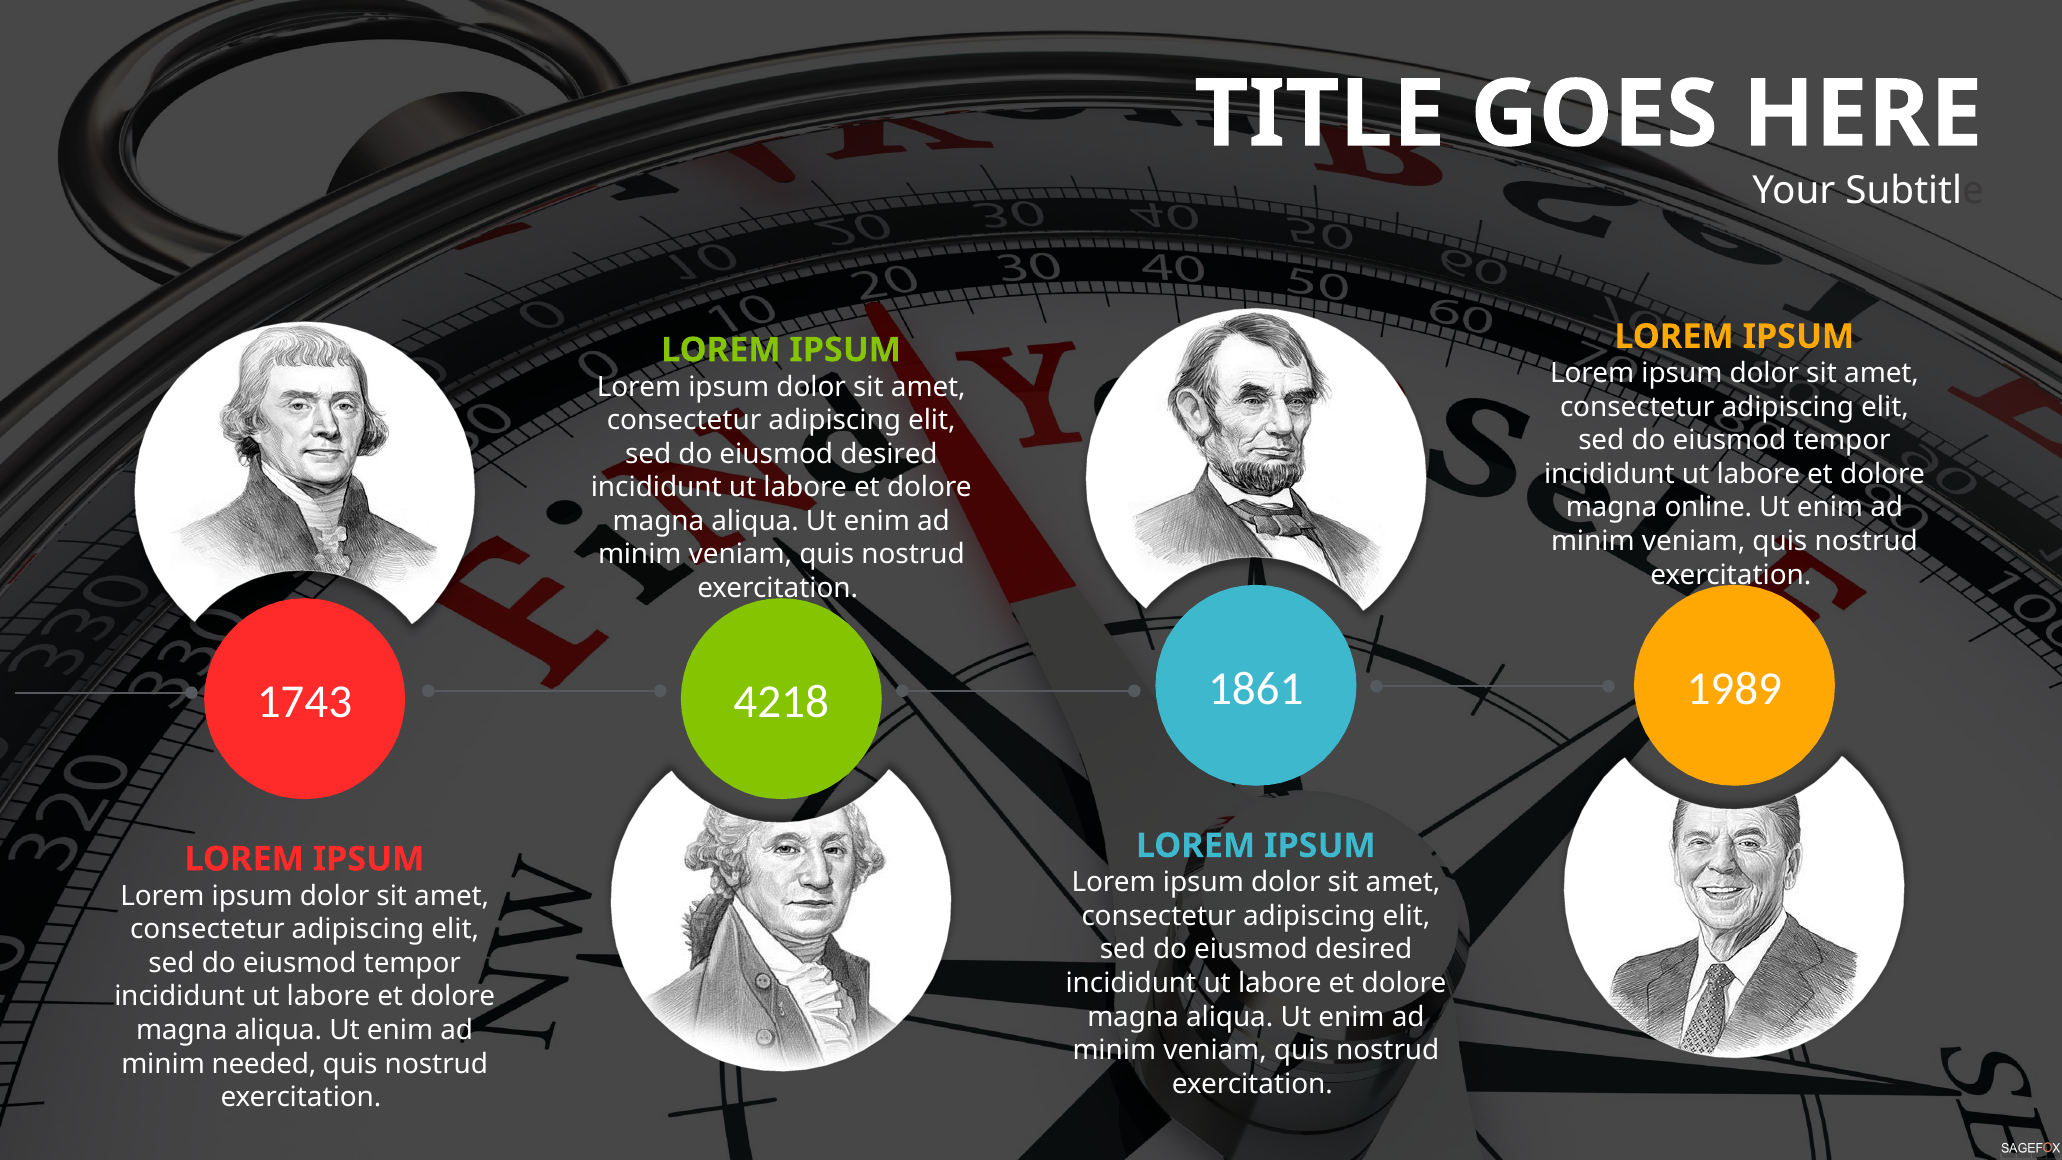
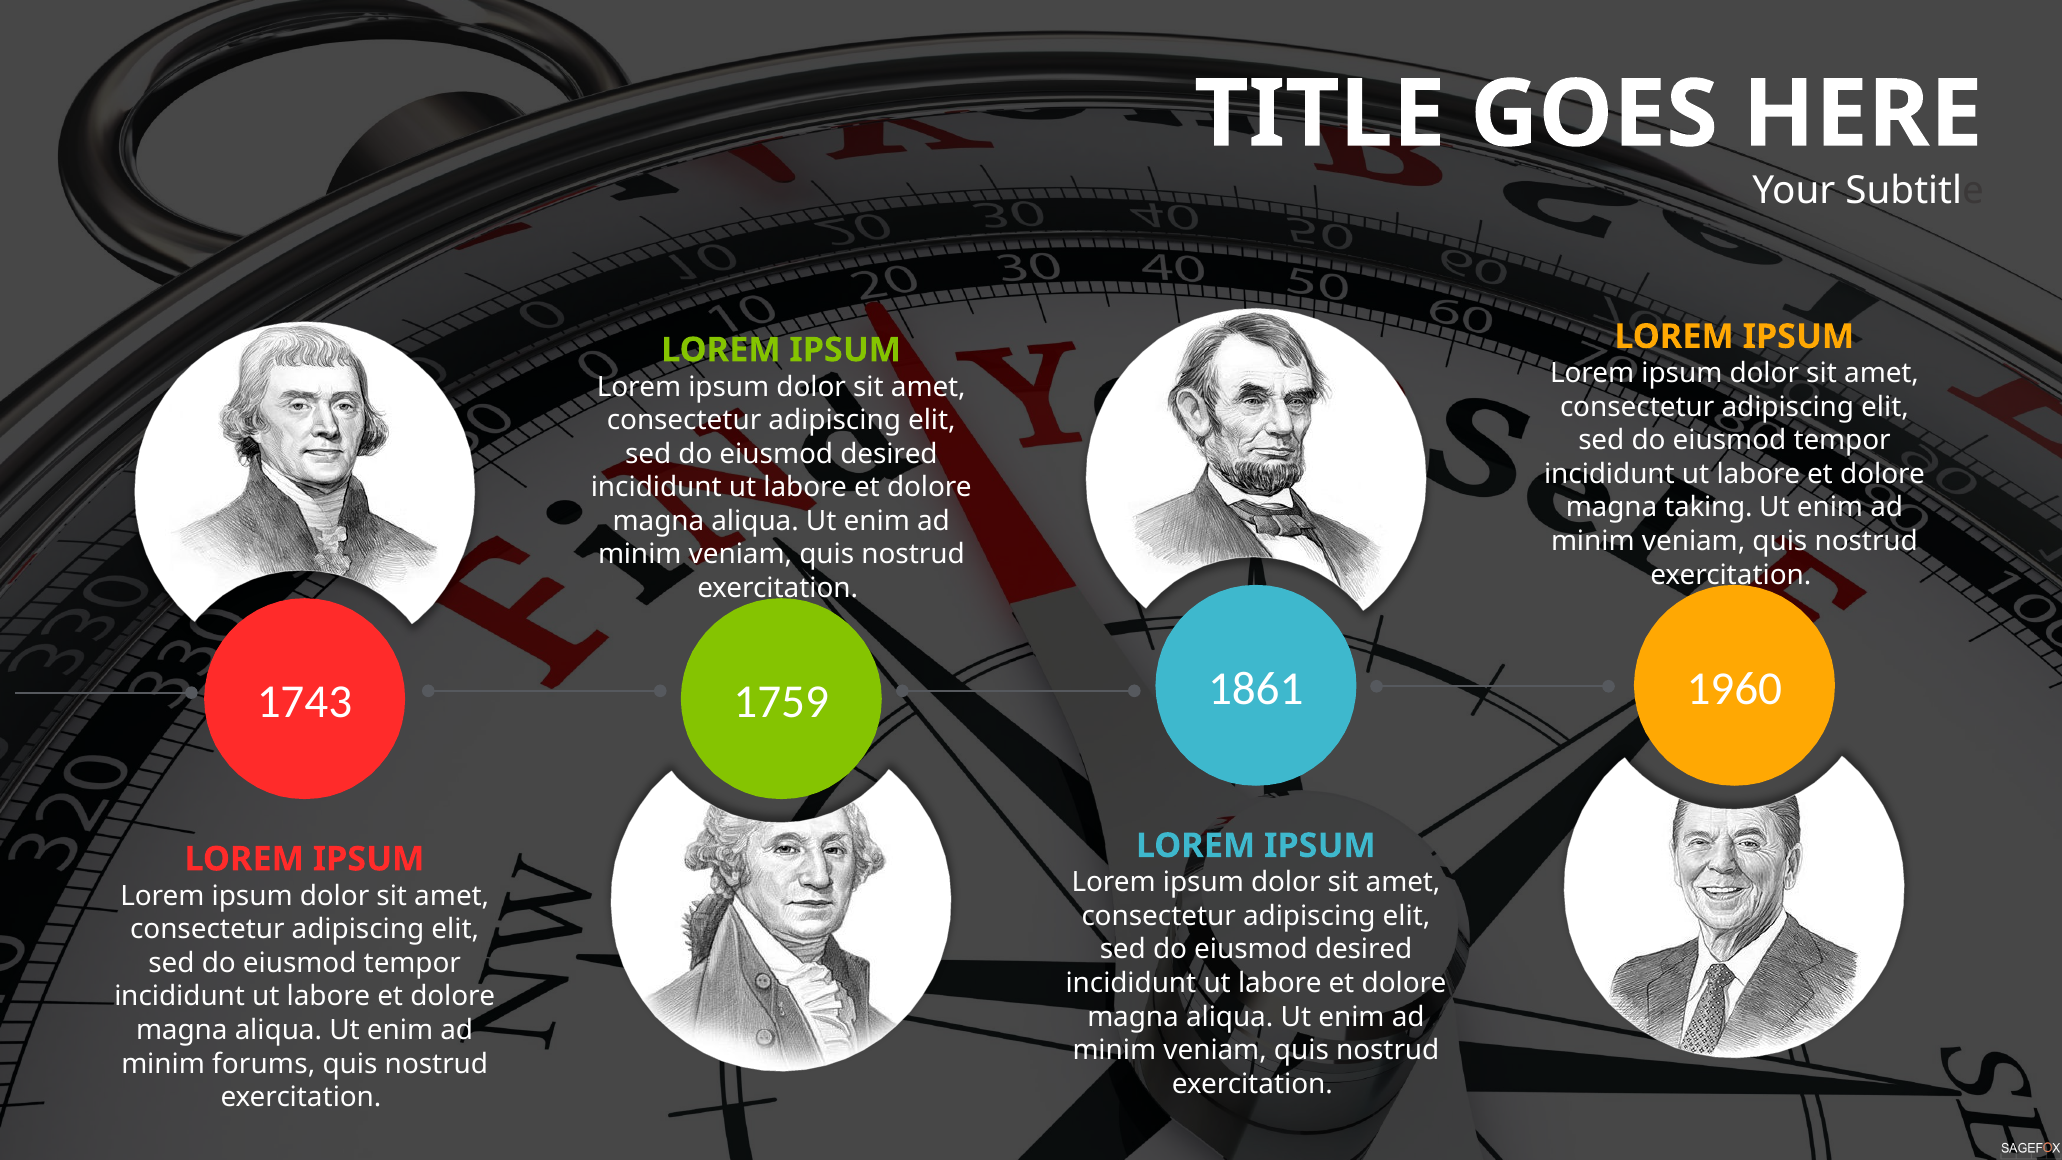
online: online -> taking
1989: 1989 -> 1960
4218: 4218 -> 1759
needed: needed -> forums
